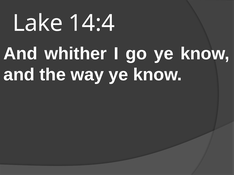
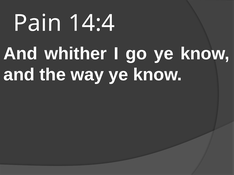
Lake: Lake -> Pain
